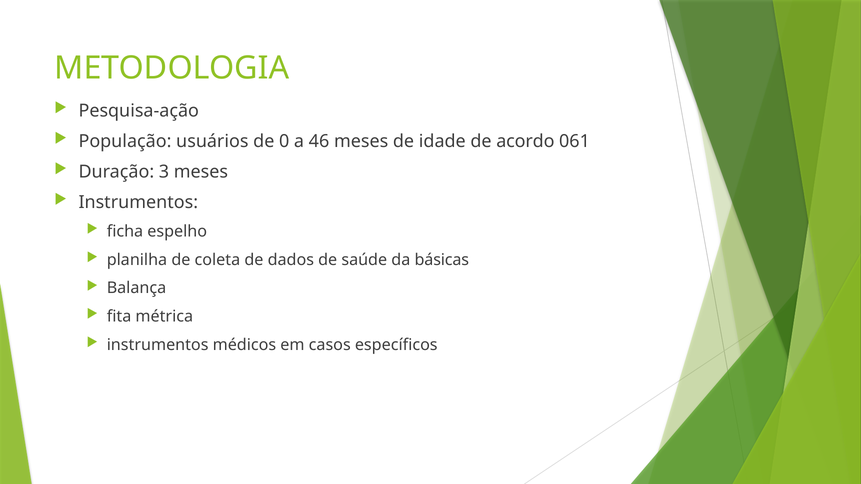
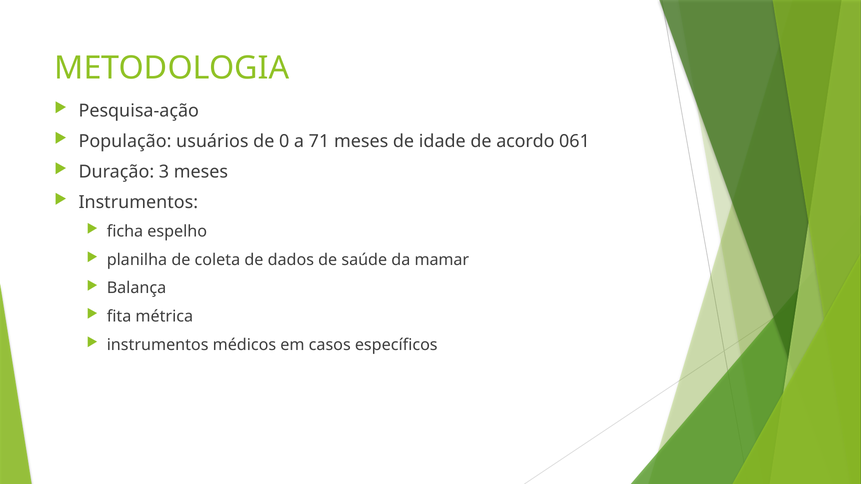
46: 46 -> 71
básicas: básicas -> mamar
